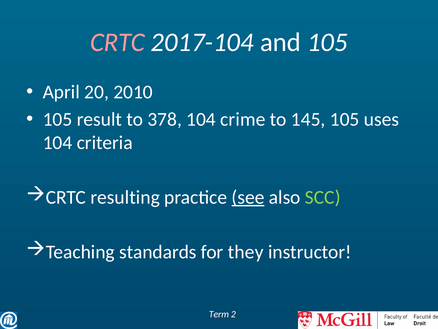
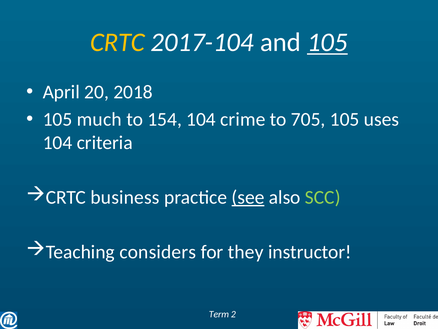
CRTC at (118, 42) colour: pink -> yellow
105 at (327, 42) underline: none -> present
2010: 2010 -> 2018
result: result -> much
378: 378 -> 154
145: 145 -> 705
resulting: resulting -> business
standards: standards -> considers
